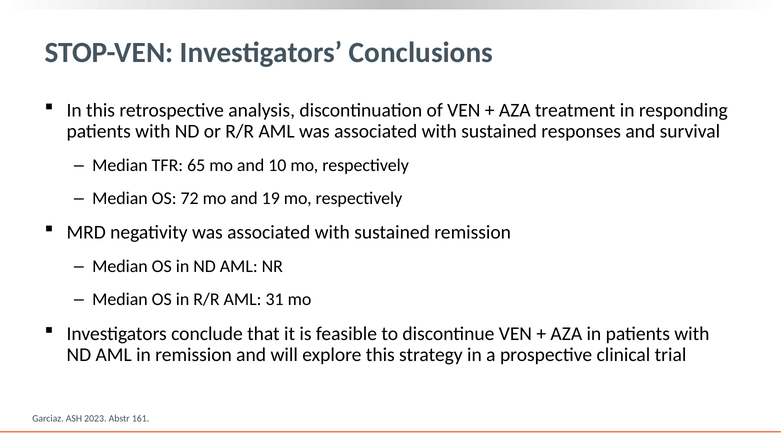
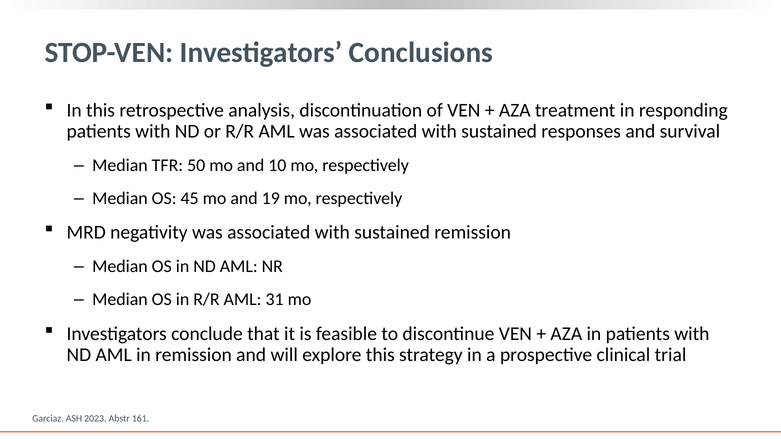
65: 65 -> 50
72: 72 -> 45
